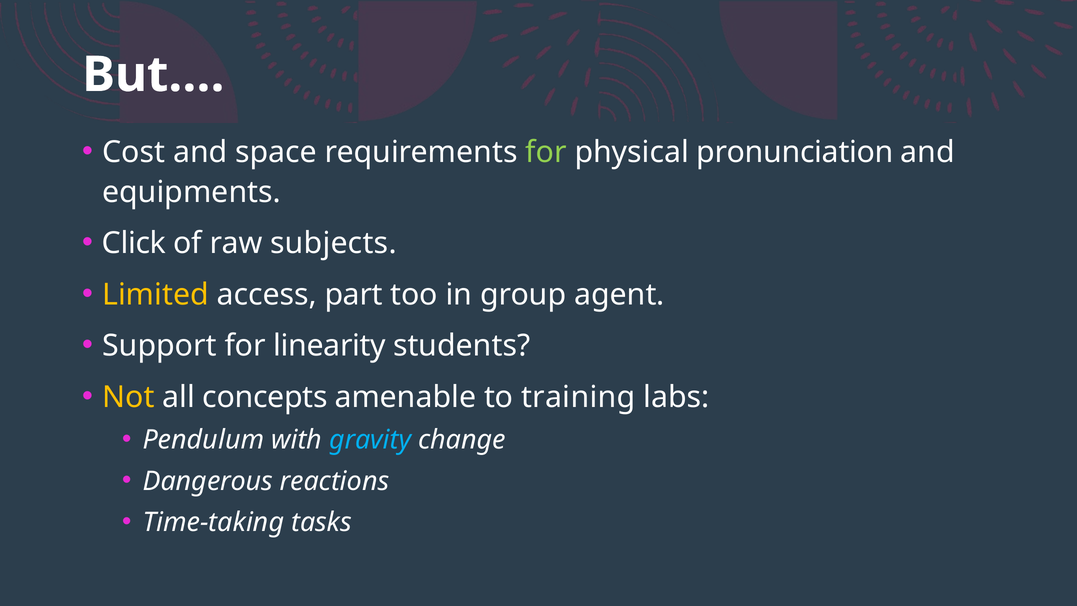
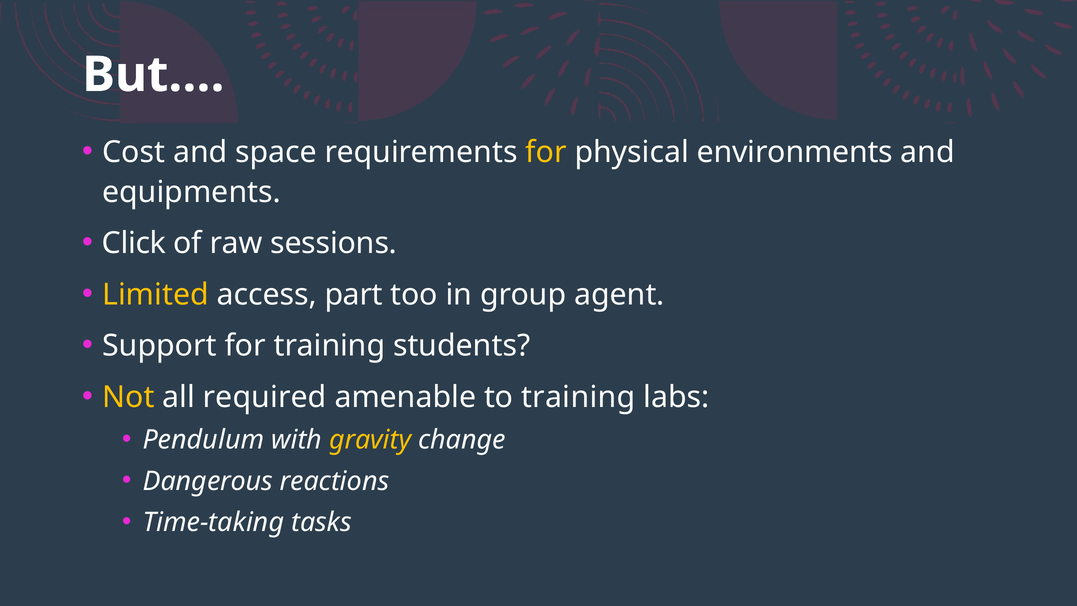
for at (546, 152) colour: light green -> yellow
pronunciation: pronunciation -> environments
subjects: subjects -> sessions
for linearity: linearity -> training
concepts: concepts -> required
gravity colour: light blue -> yellow
